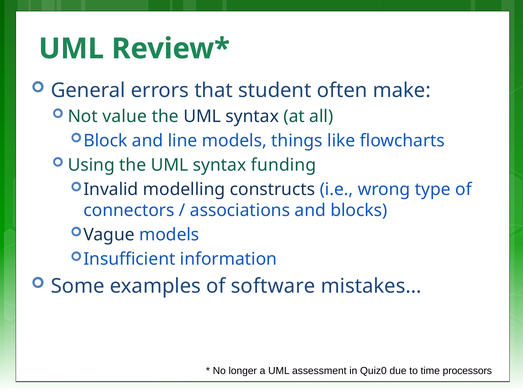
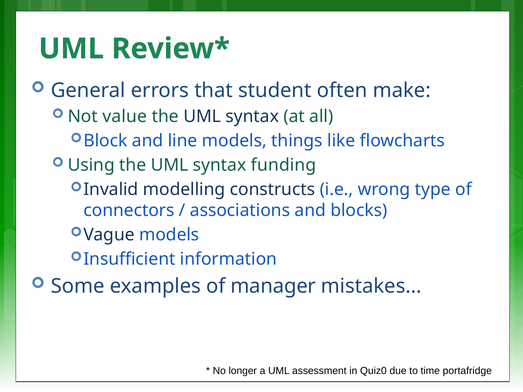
software: software -> manager
processors: processors -> portafridge
